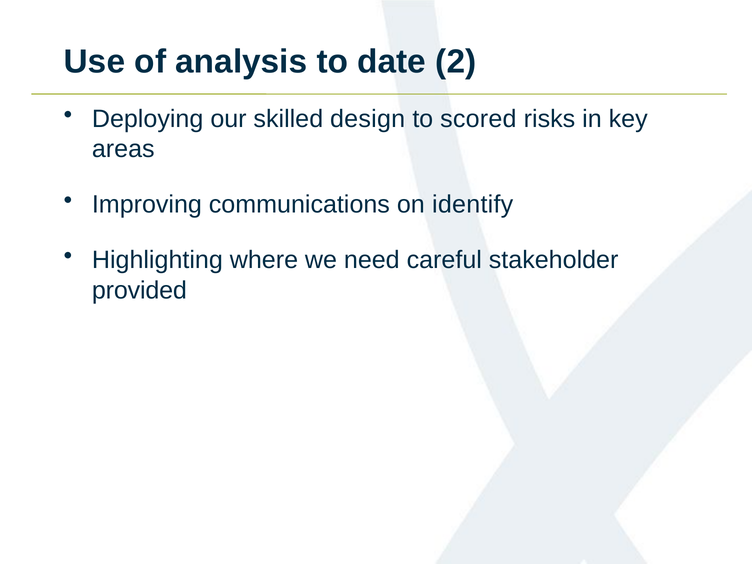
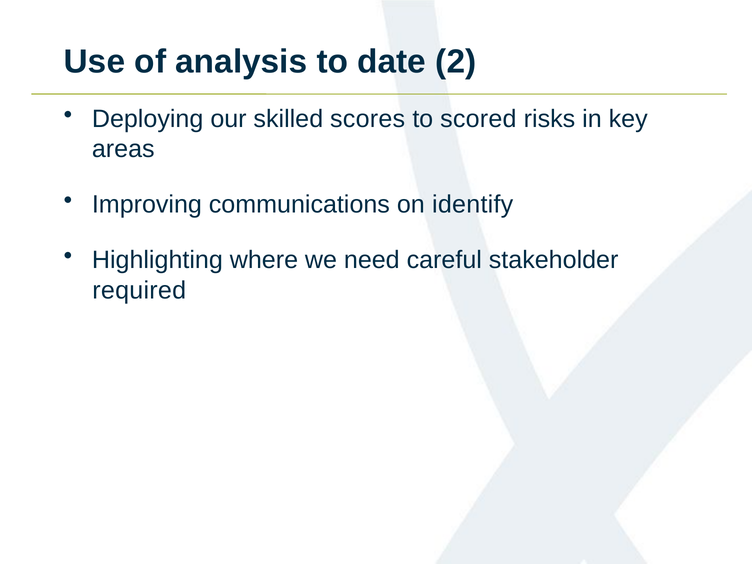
design: design -> scores
provided: provided -> required
